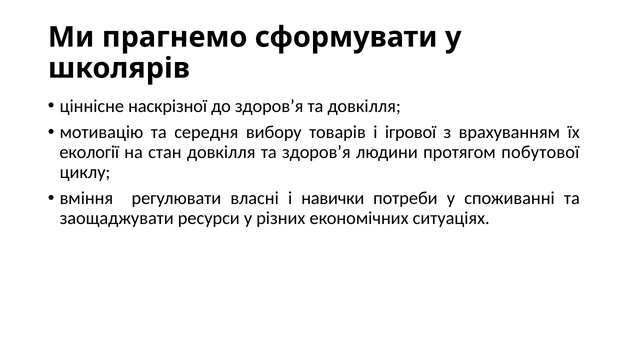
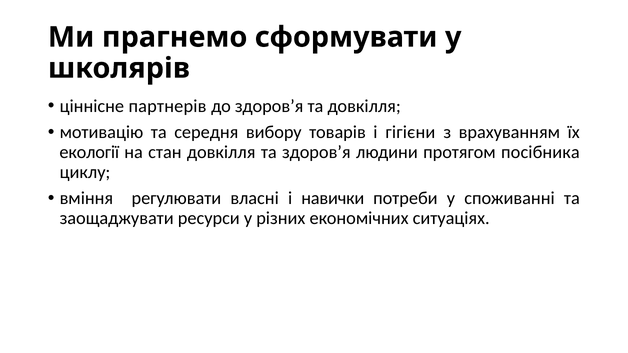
наскрізної: наскрізної -> партнерів
ігрової: ігрової -> гігієни
побутової: побутової -> посібника
